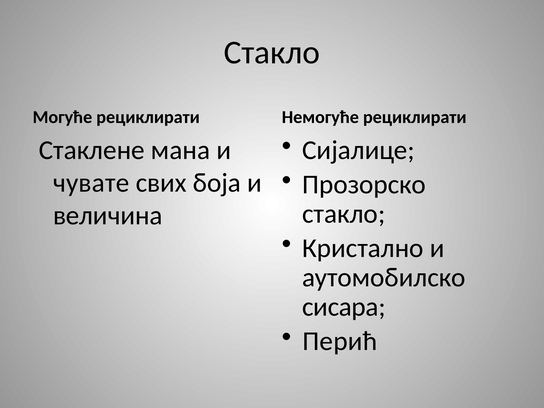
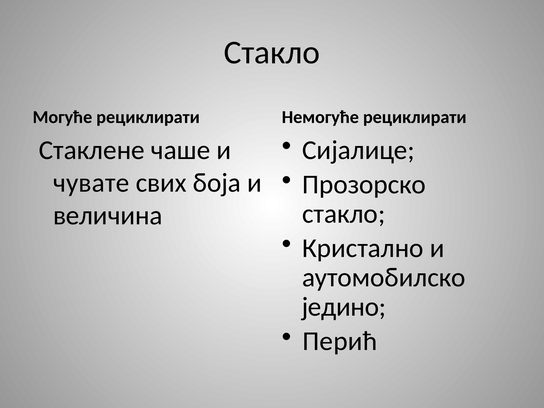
мана: мана -> чаше
сисара: сисара -> једино
